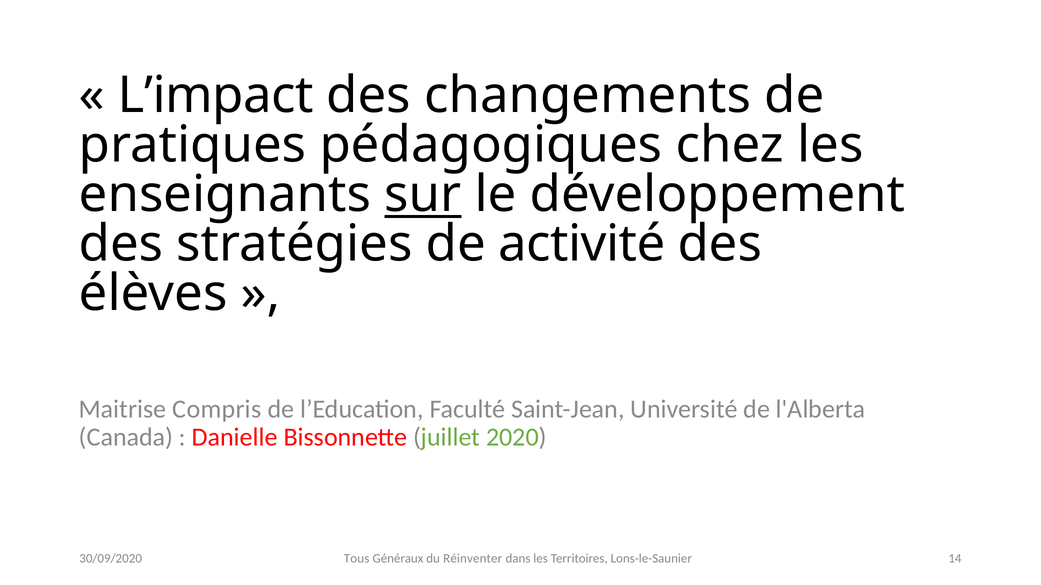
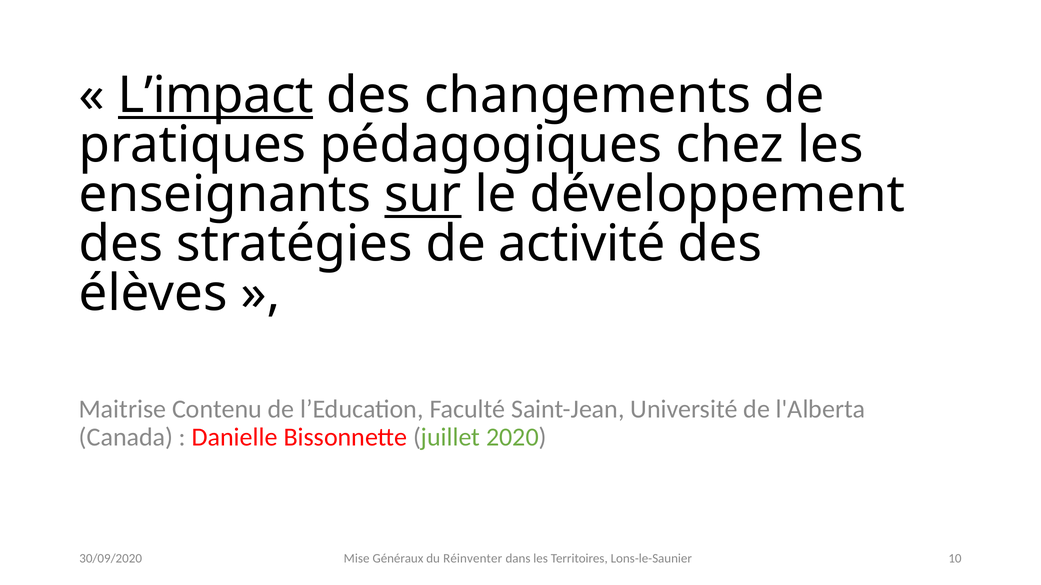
L’impact underline: none -> present
Compris: Compris -> Contenu
Tous: Tous -> Mise
14: 14 -> 10
